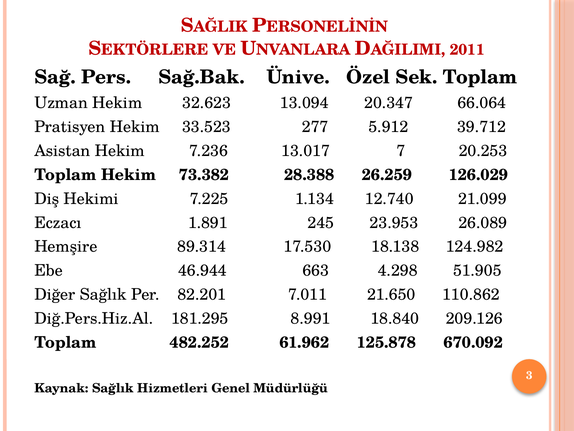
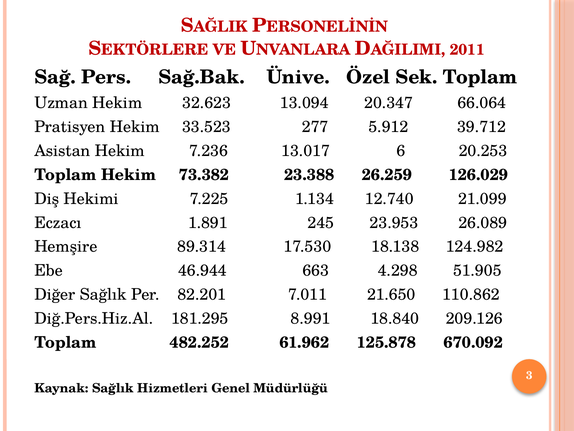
7: 7 -> 6
28.388: 28.388 -> 23.388
